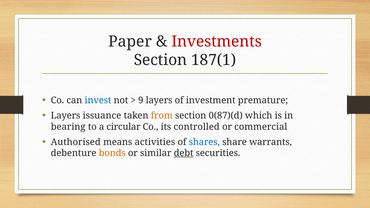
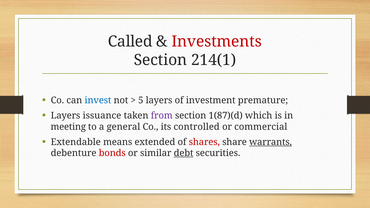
Paper: Paper -> Called
187(1: 187(1 -> 214(1
9: 9 -> 5
from colour: orange -> purple
0(87)(d: 0(87)(d -> 1(87)(d
bearing: bearing -> meeting
circular: circular -> general
Authorised: Authorised -> Extendable
activities: activities -> extended
shares colour: blue -> red
warrants underline: none -> present
bonds colour: orange -> red
